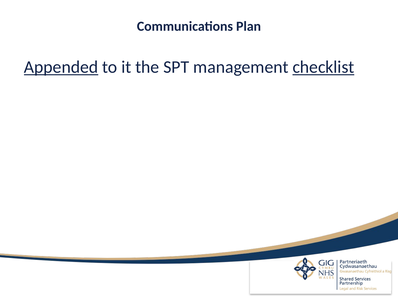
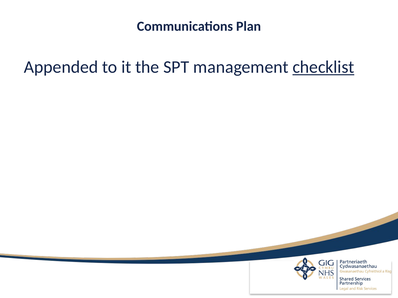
Appended underline: present -> none
